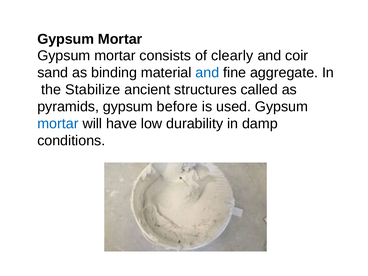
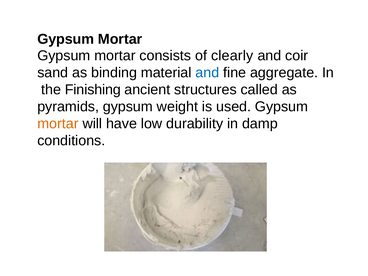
Stabilize: Stabilize -> Finishing
before: before -> weight
mortar at (58, 124) colour: blue -> orange
